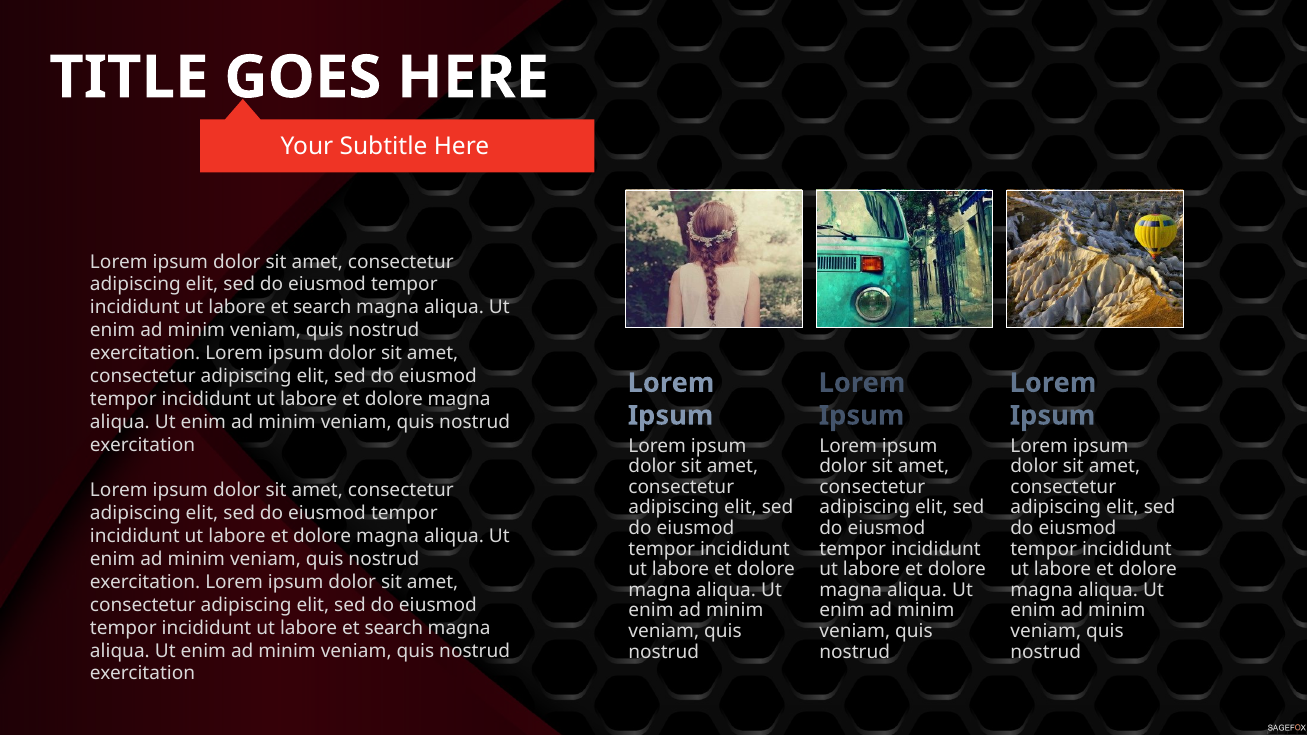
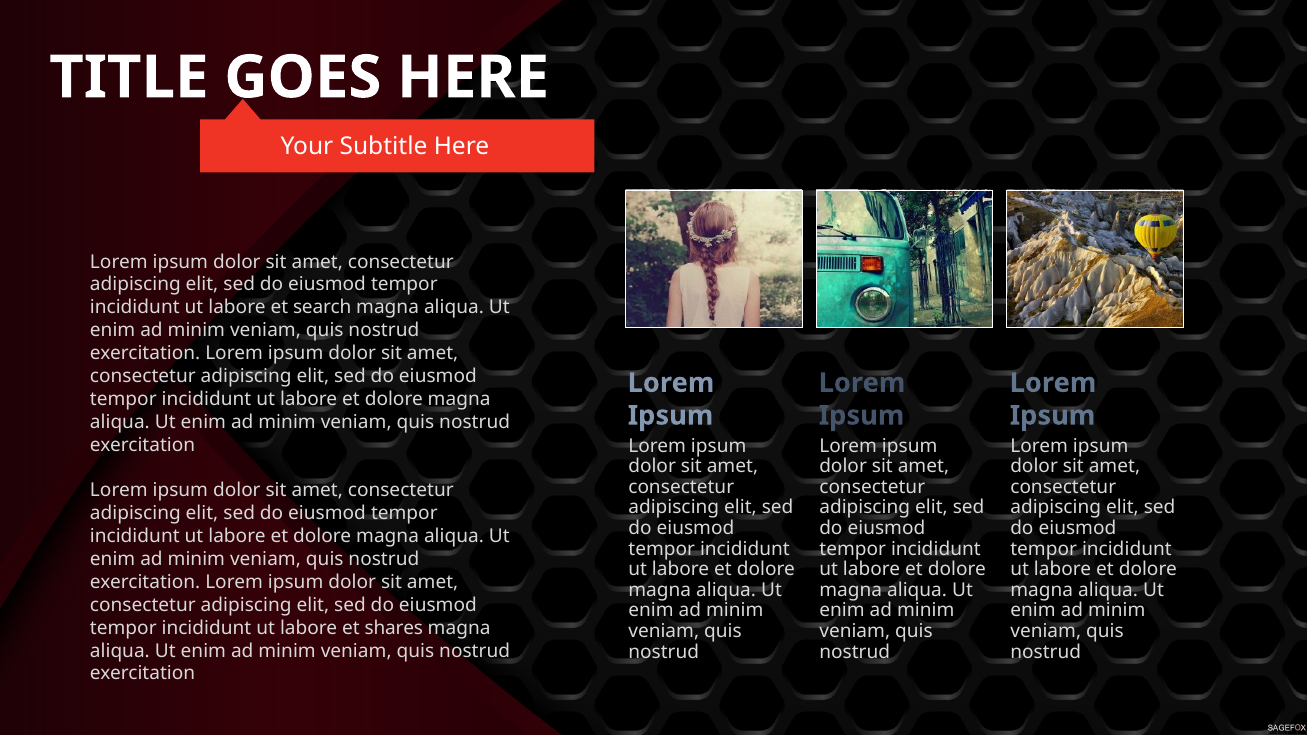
search at (394, 628): search -> shares
